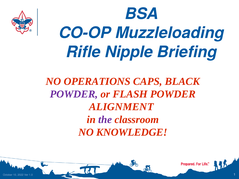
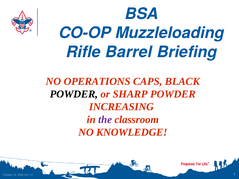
Nipple: Nipple -> Barrel
POWDER at (74, 94) colour: purple -> black
FLASH: FLASH -> SHARP
ALIGNMENT: ALIGNMENT -> INCREASING
